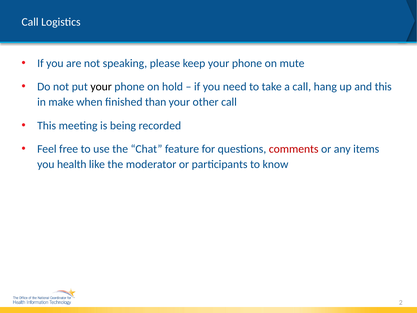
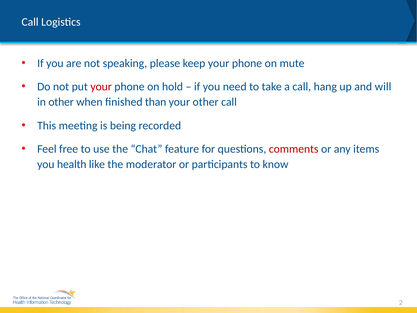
your at (101, 87) colour: black -> red
and this: this -> will
in make: make -> other
